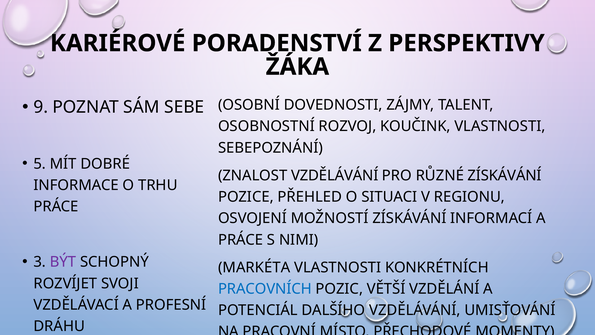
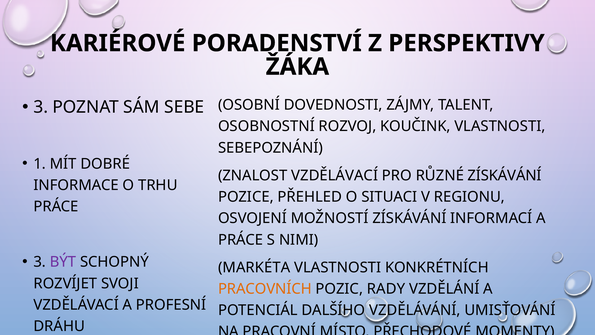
9 at (41, 107): 9 -> 3
5: 5 -> 1
ZNALOST VZDĚLÁVÁNÍ: VZDĚLÁVÁNÍ -> VZDĚLÁVACÍ
PRACOVNÍCH colour: blue -> orange
VĚTŠÍ: VĚTŠÍ -> RADY
